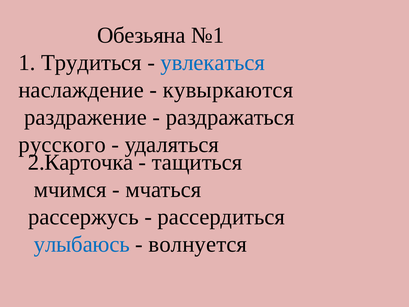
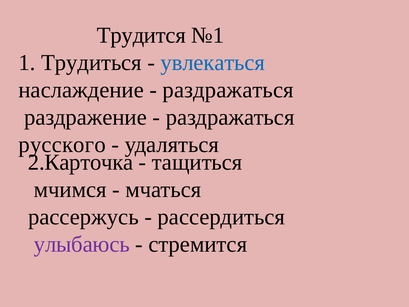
Обезьяна: Обезьяна -> Трудится
кувыркаются at (228, 90): кувыркаются -> раздражаться
улыбаюсь colour: blue -> purple
волнуется: волнуется -> стремится
